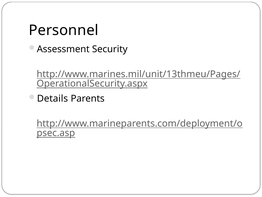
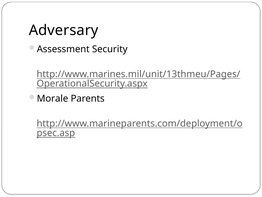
Personnel: Personnel -> Adversary
Details: Details -> Morale
